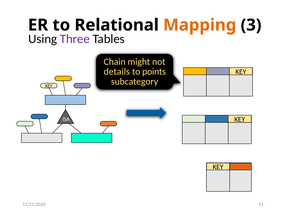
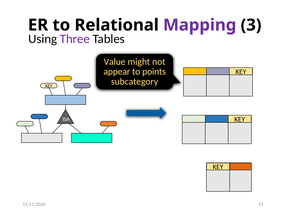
Mapping colour: orange -> purple
Chain: Chain -> Value
details: details -> appear
